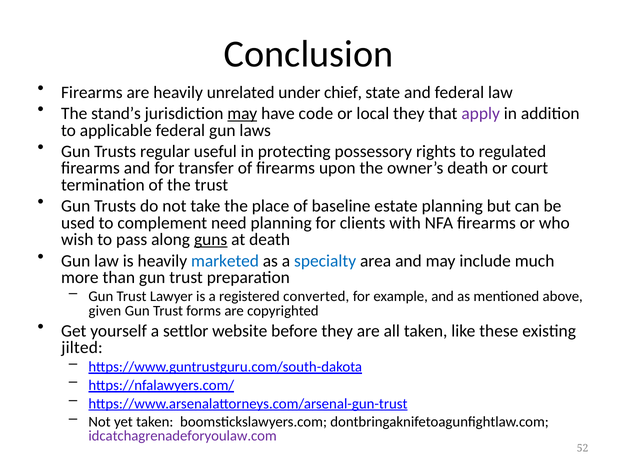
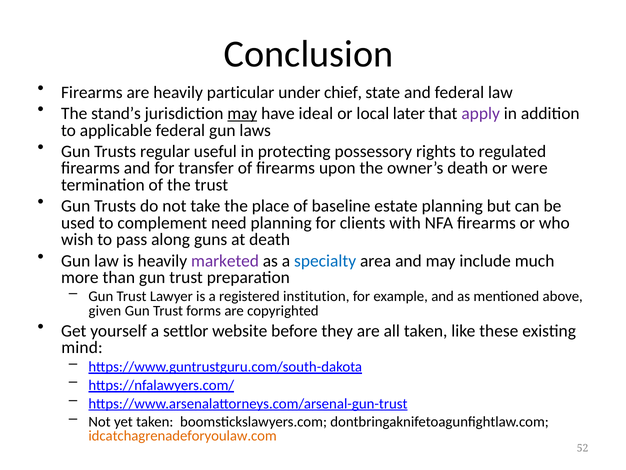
unrelated: unrelated -> particular
code: code -> ideal
local they: they -> later
court: court -> were
guns underline: present -> none
marketed colour: blue -> purple
converted: converted -> institution
jilted: jilted -> mind
idcatchagrenadeforyoulaw.com colour: purple -> orange
